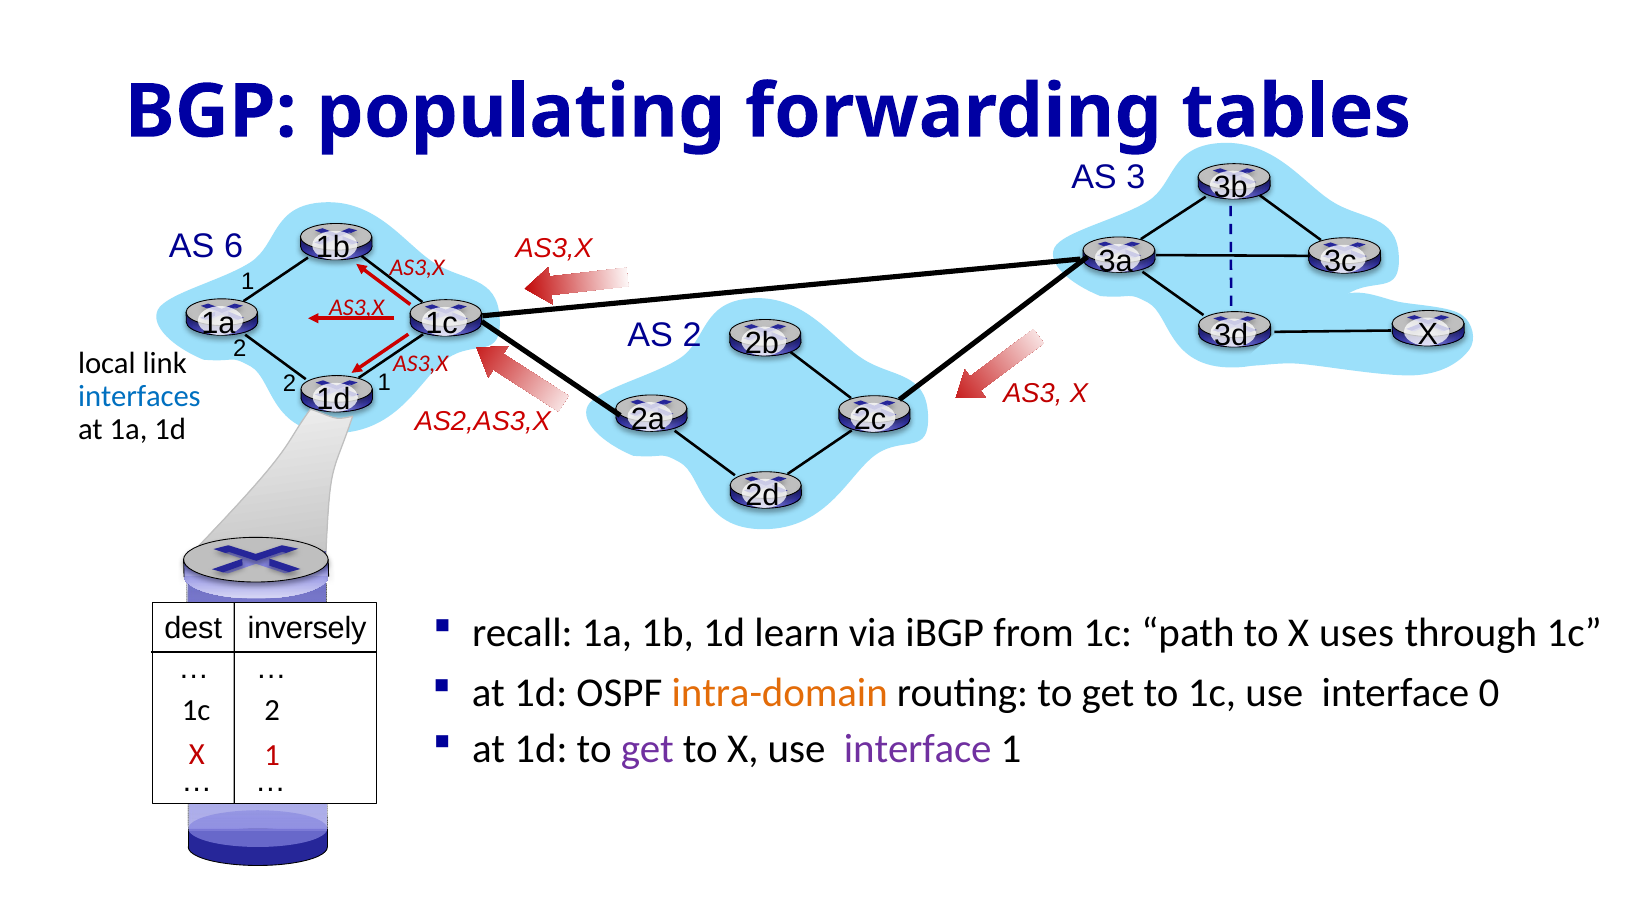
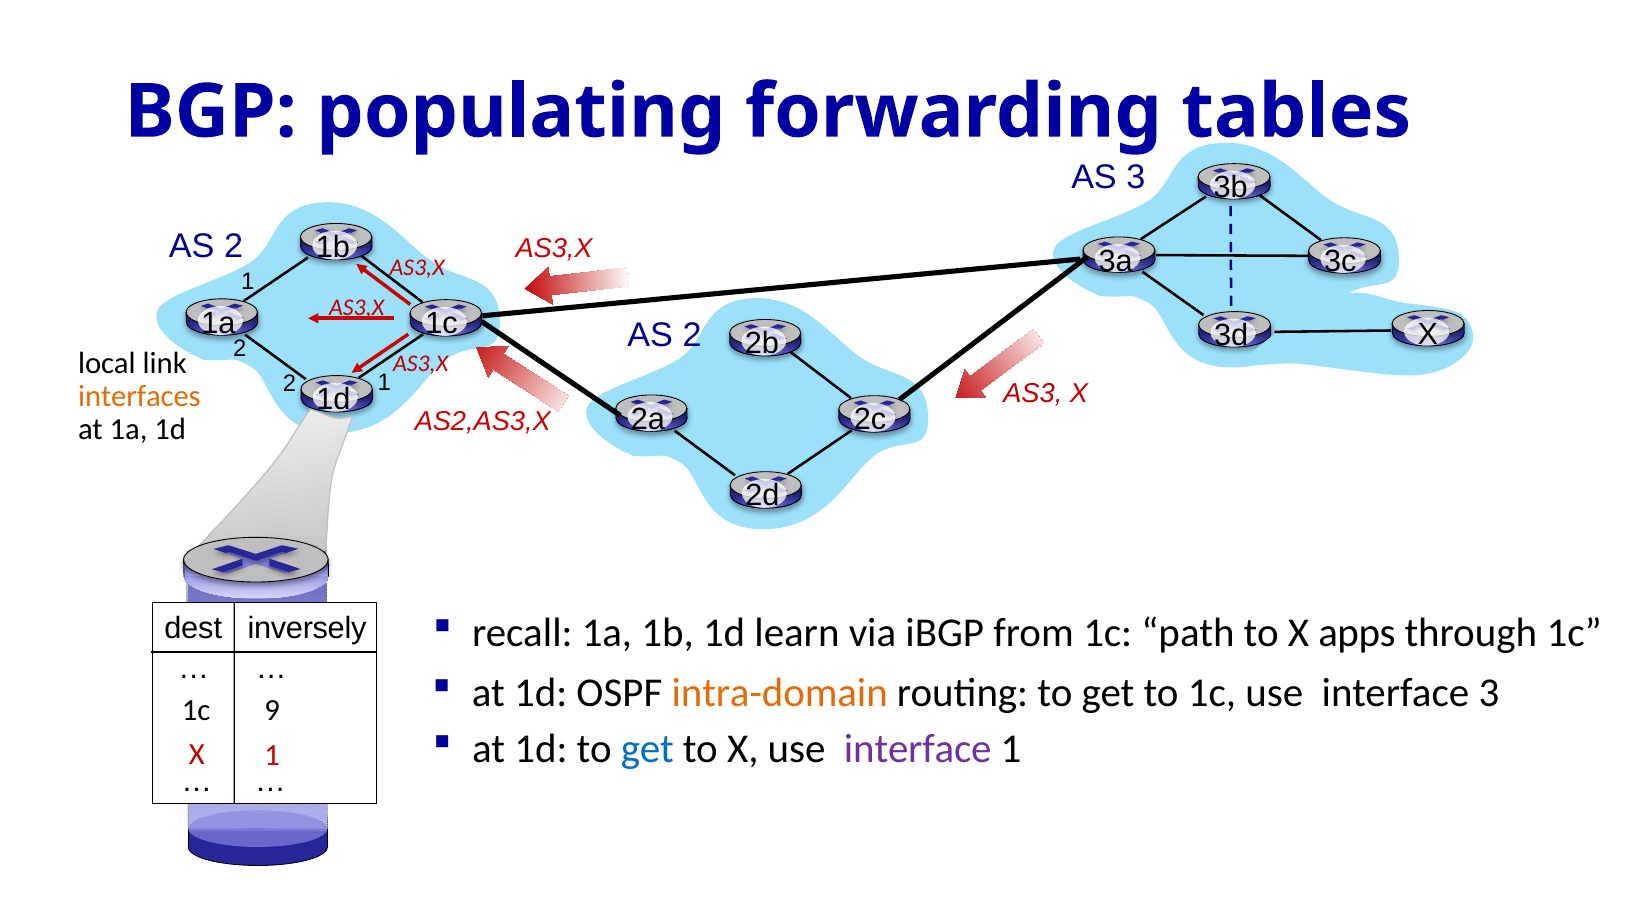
6 at (234, 246): 6 -> 2
interfaces colour: blue -> orange
uses: uses -> apps
interface 0: 0 -> 3
1c 2: 2 -> 9
get at (647, 749) colour: purple -> blue
